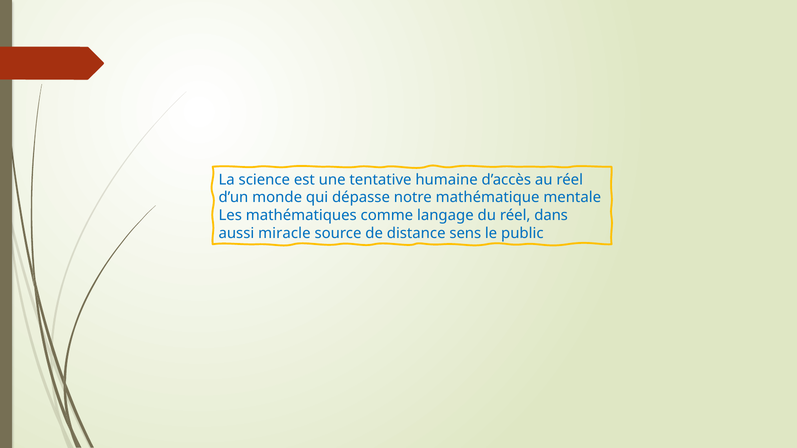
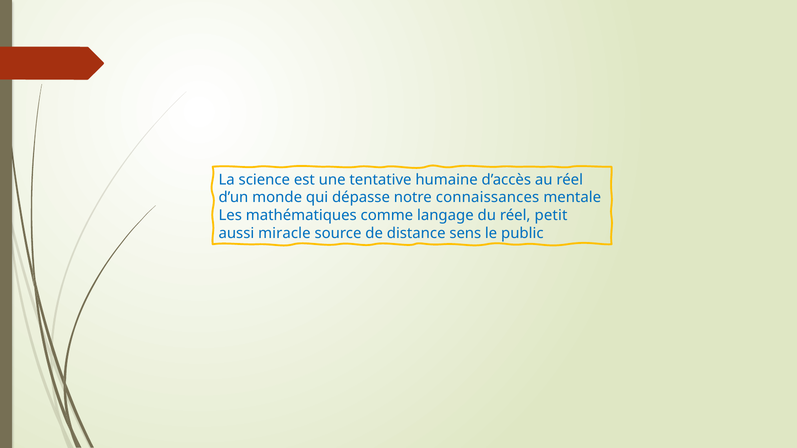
mathématique: mathématique -> connaissances
dans: dans -> petit
